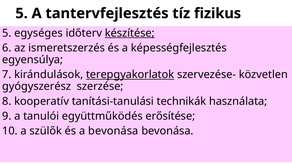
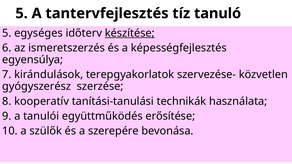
fizikus: fizikus -> tanuló
terepgyakorlatok underline: present -> none
a bevonása: bevonása -> szerepére
